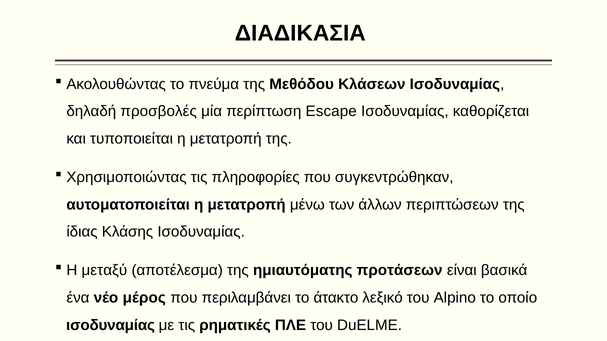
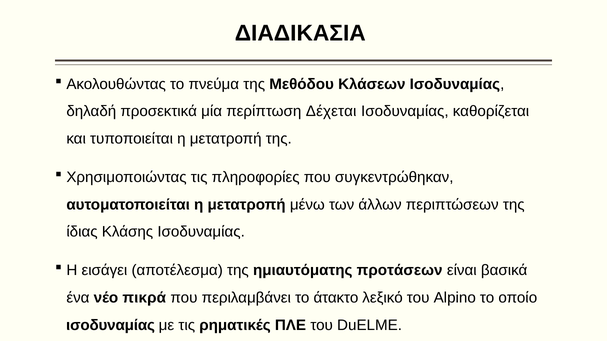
προσβολές: προσβολές -> προσεκτικά
Escape: Escape -> Δέχεται
μεταξύ: μεταξύ -> εισάγει
μέρος: μέρος -> πικρά
